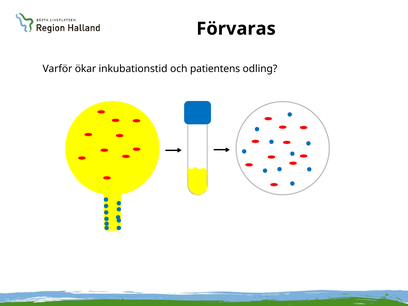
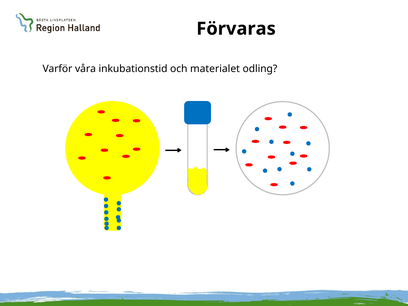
ökar: ökar -> våra
patientens: patientens -> materialet
